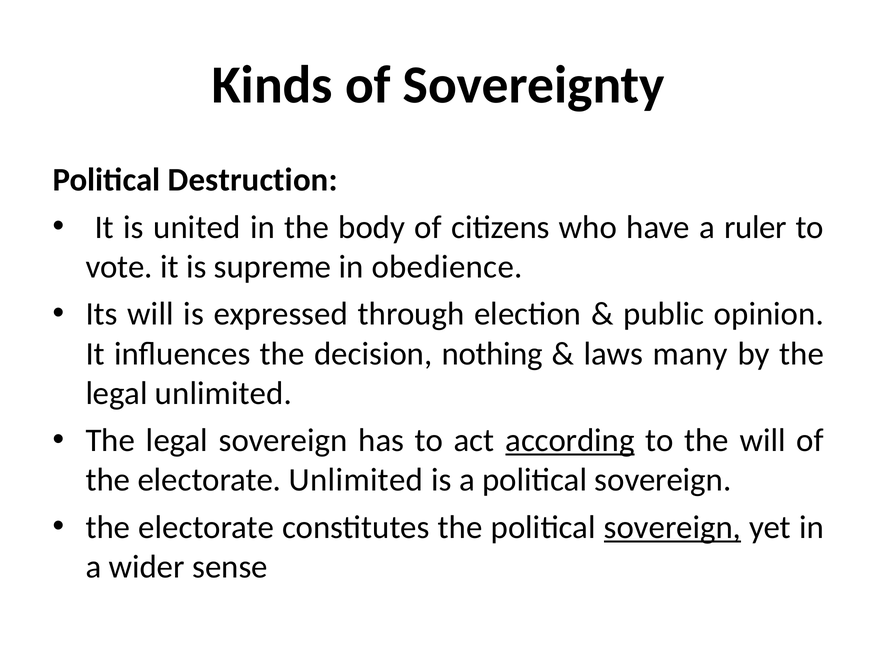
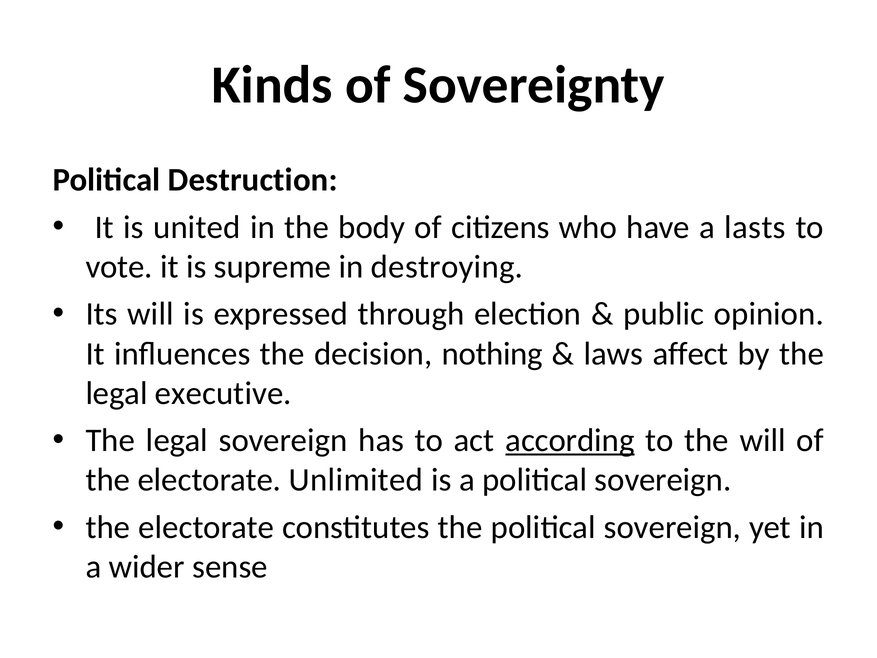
ruler: ruler -> lasts
obedience: obedience -> destroying
many: many -> affect
legal unlimited: unlimited -> executive
sovereign at (672, 527) underline: present -> none
